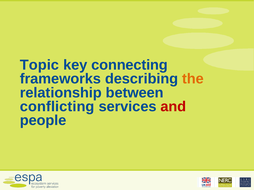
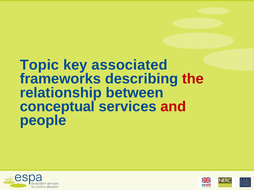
connecting: connecting -> associated
the colour: orange -> red
conflicting: conflicting -> conceptual
